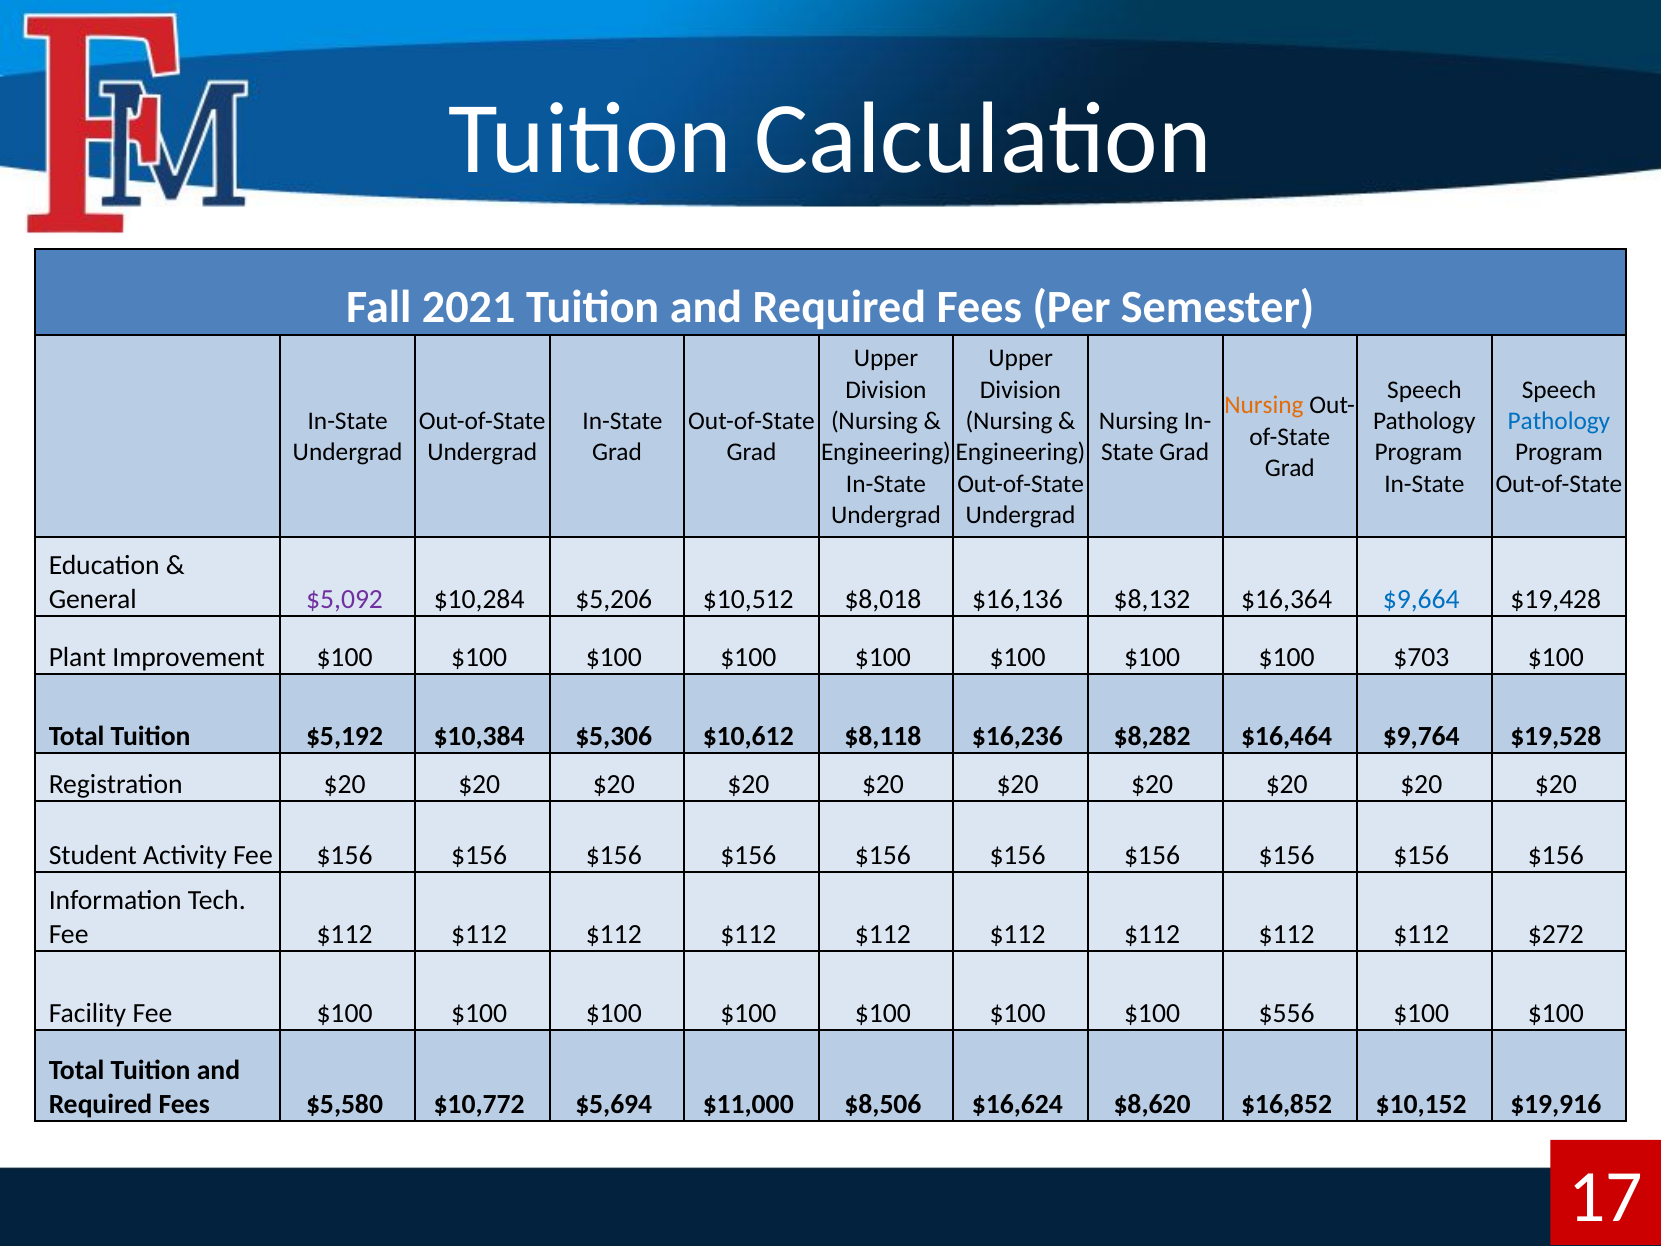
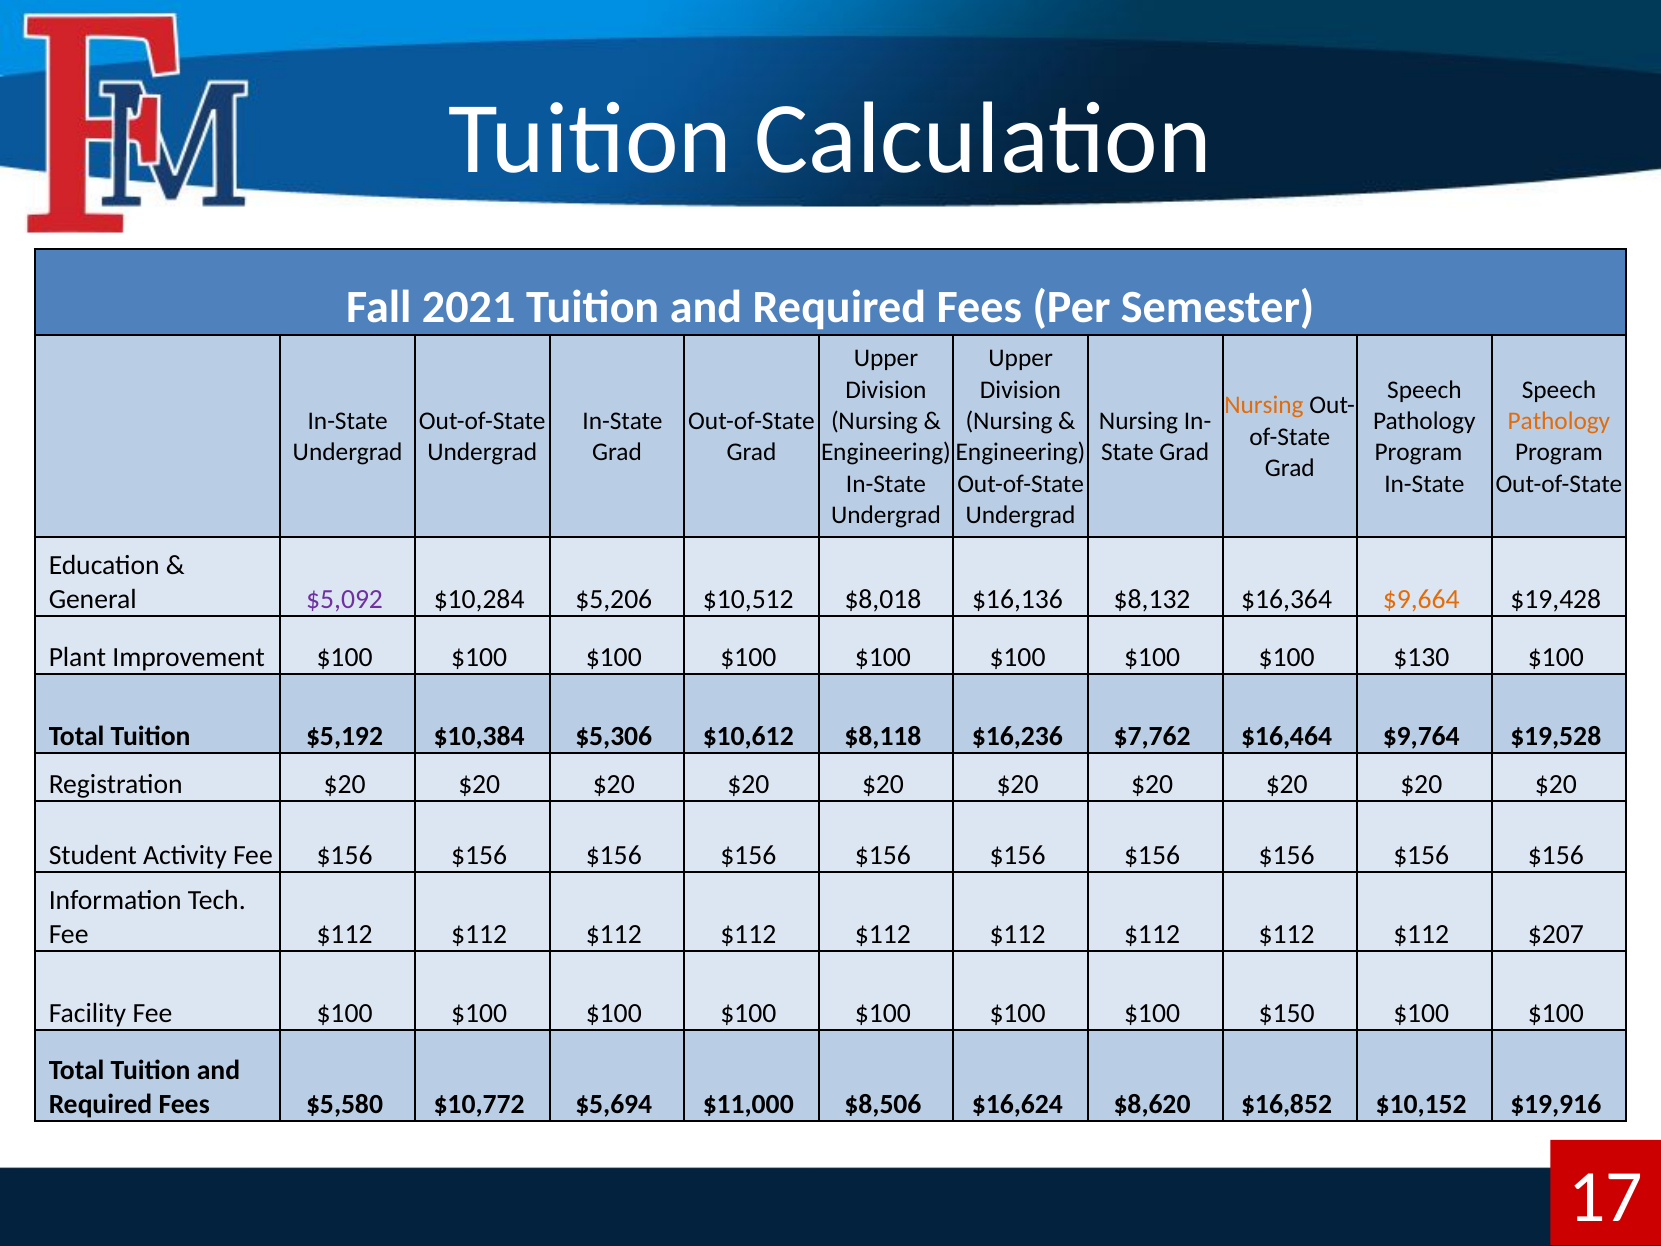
Pathology at (1559, 421) colour: blue -> orange
$9,664 colour: blue -> orange
$703: $703 -> $130
$8,282: $8,282 -> $7,762
$272: $272 -> $207
$556: $556 -> $150
